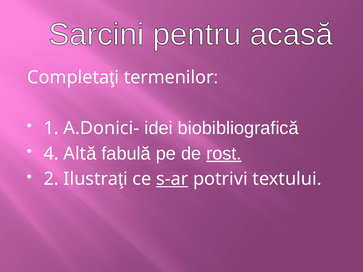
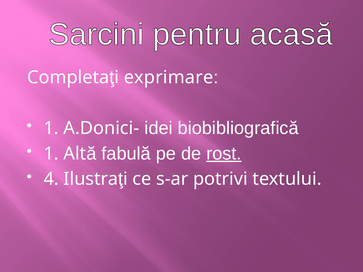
termenilor: termenilor -> exprimare
4 at (51, 154): 4 -> 1
2: 2 -> 4
s-ar underline: present -> none
